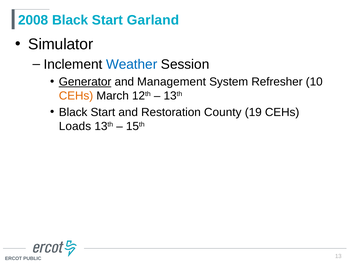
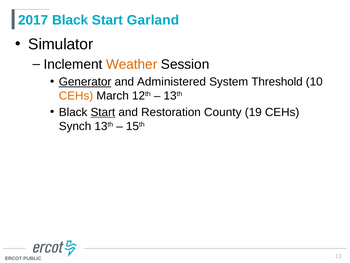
2008: 2008 -> 2017
Weather colour: blue -> orange
Management: Management -> Administered
Refresher: Refresher -> Threshold
Start at (103, 112) underline: none -> present
Loads: Loads -> Synch
